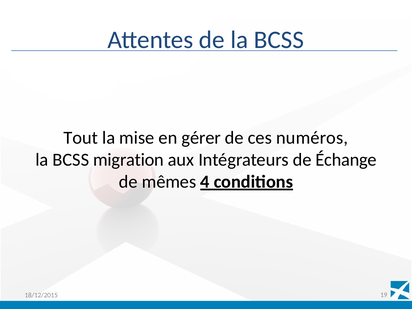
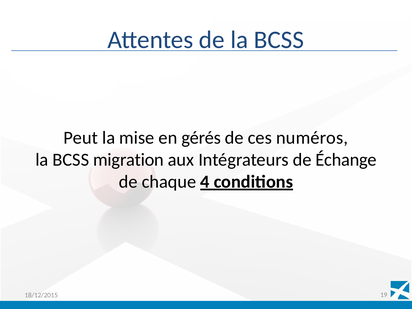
Tout: Tout -> Peut
gérer: gérer -> gérés
mêmes: mêmes -> chaque
